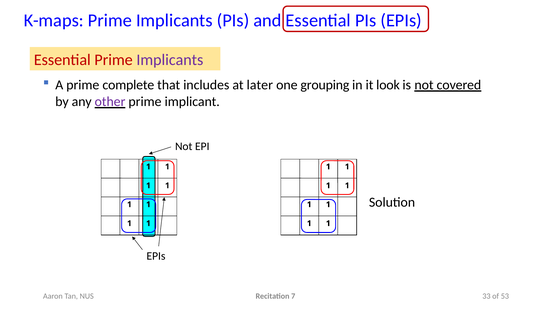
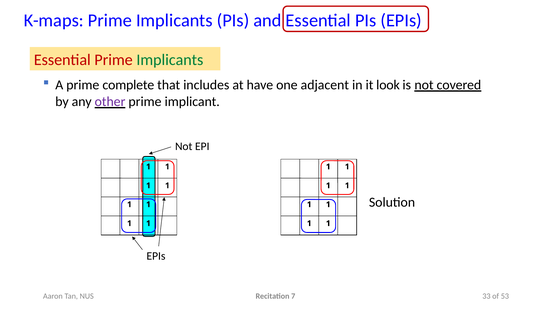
Implicants at (170, 60) colour: purple -> green
later: later -> have
grouping: grouping -> adjacent
